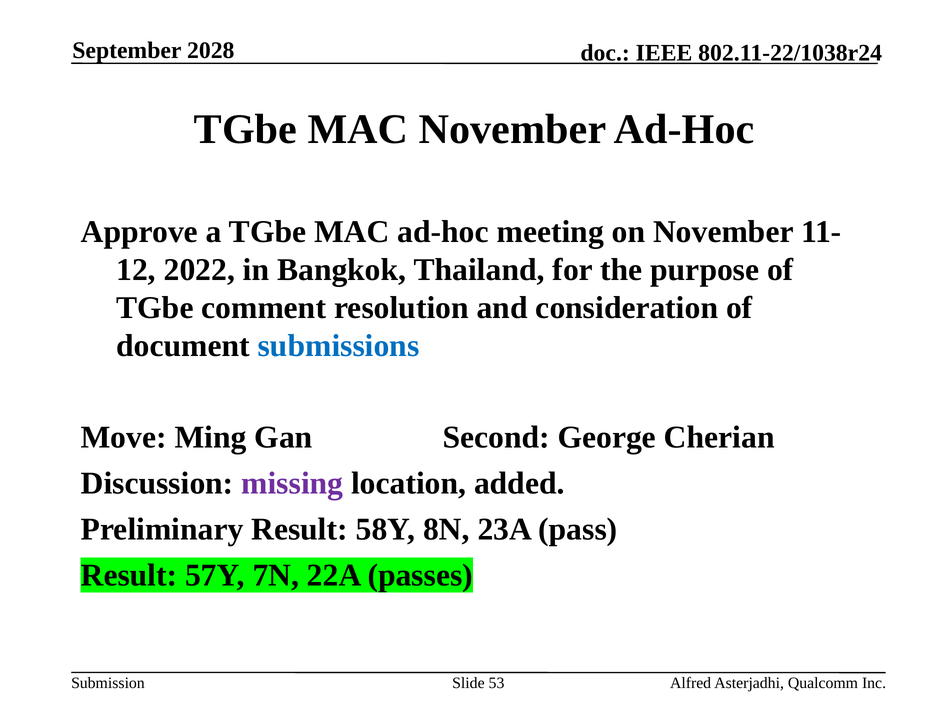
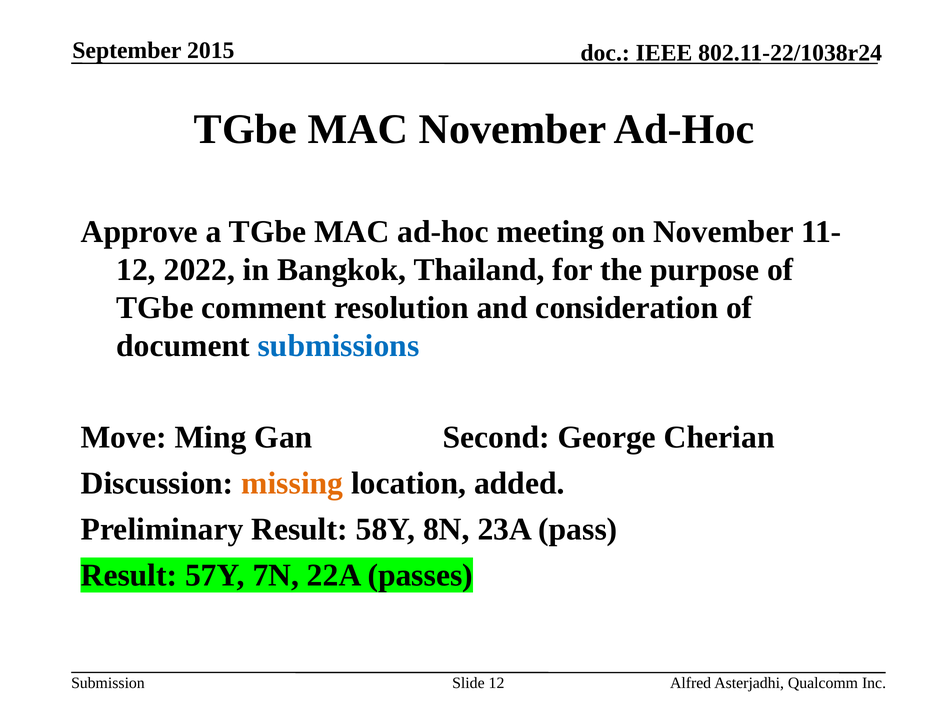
2028: 2028 -> 2015
missing colour: purple -> orange
Slide 53: 53 -> 12
